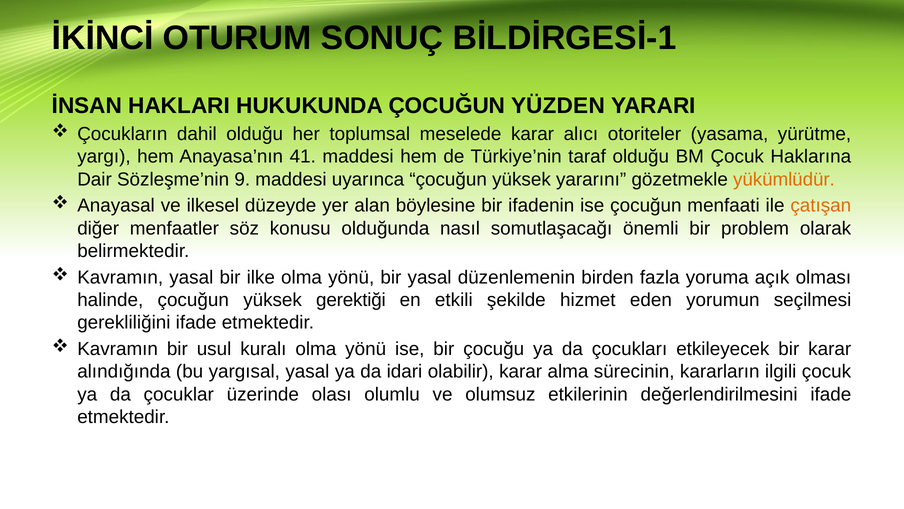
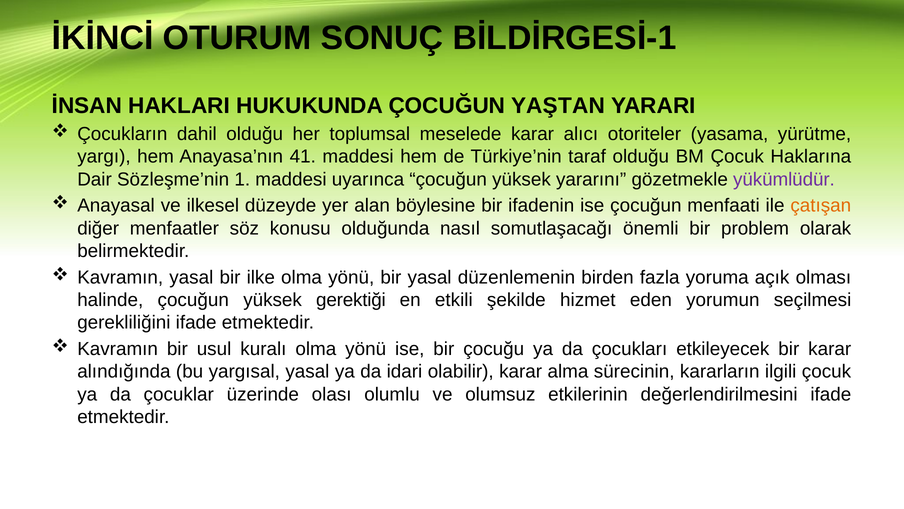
YÜZDEN: YÜZDEN -> YAŞTAN
9: 9 -> 1
yükümlüdür colour: orange -> purple
